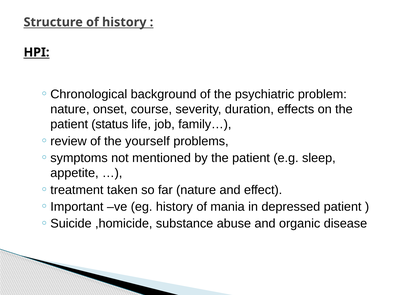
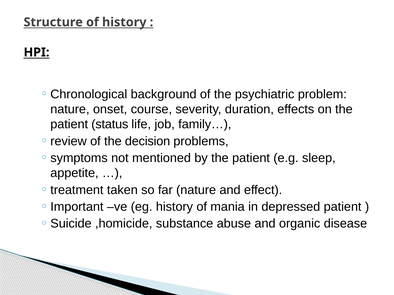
yourself: yourself -> decision
